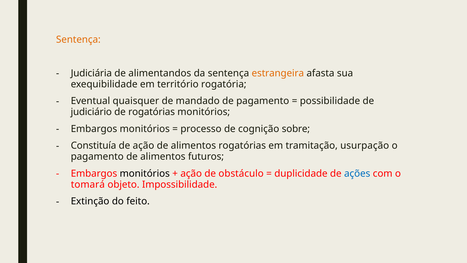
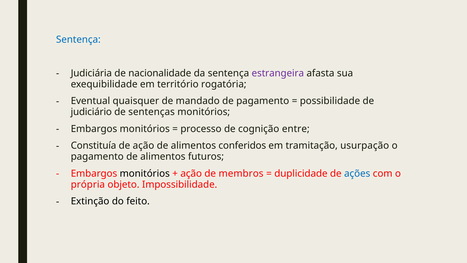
Sentença at (78, 39) colour: orange -> blue
alimentandos: alimentandos -> nacionalidade
estrangeira colour: orange -> purple
de rogatórias: rogatórias -> sentenças
sobre: sobre -> entre
alimentos rogatórias: rogatórias -> conferidos
obstáculo: obstáculo -> membros
tomará: tomará -> própria
